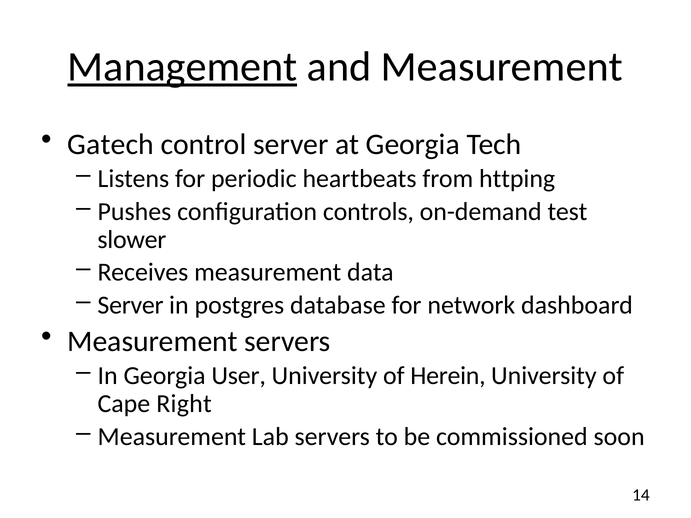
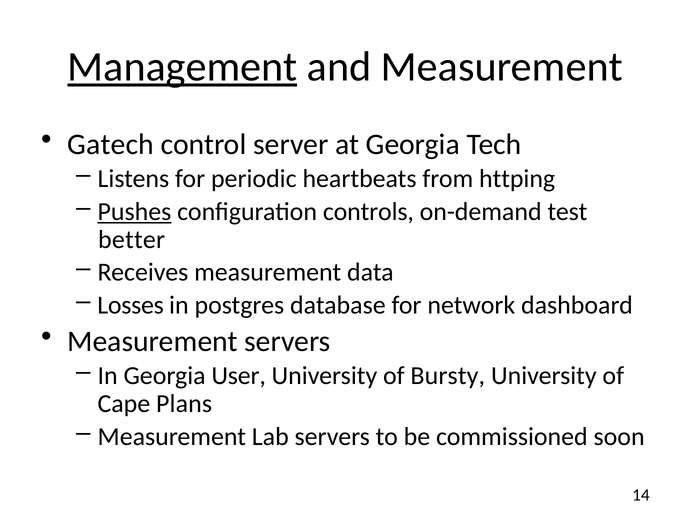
Pushes underline: none -> present
slower: slower -> better
Server at (131, 305): Server -> Losses
Herein: Herein -> Bursty
Right: Right -> Plans
